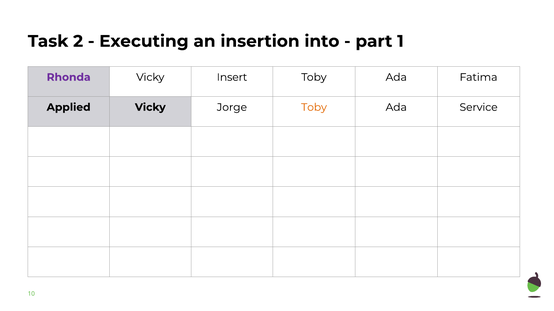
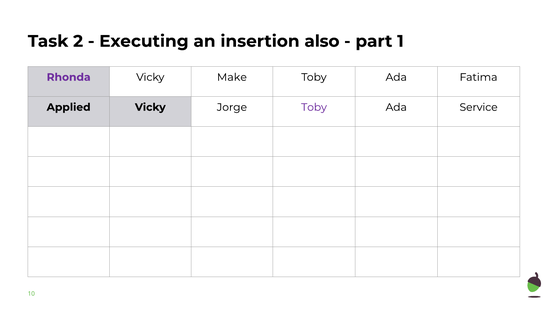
into: into -> also
Insert: Insert -> Make
Toby at (314, 107) colour: orange -> purple
